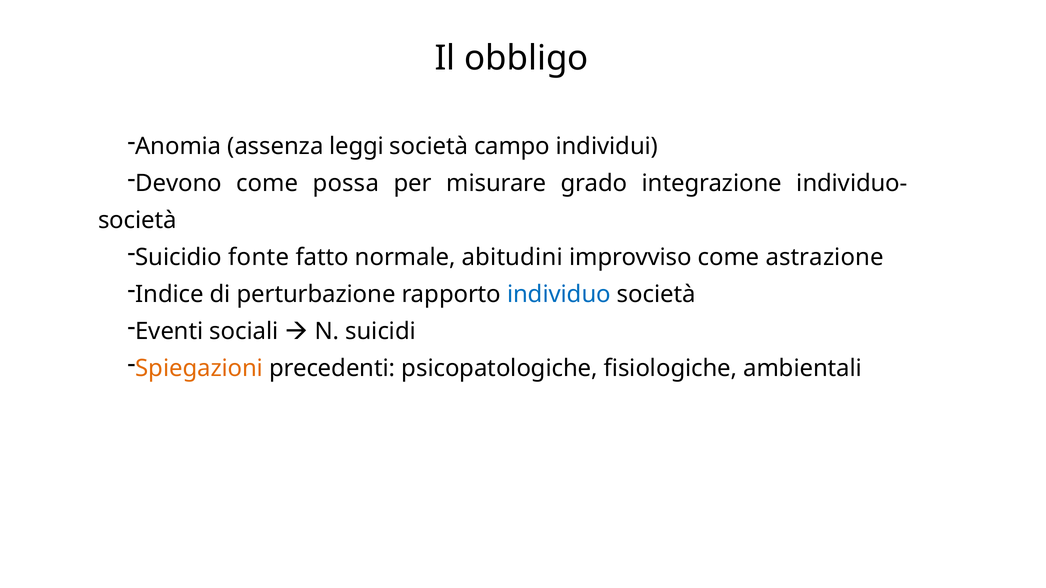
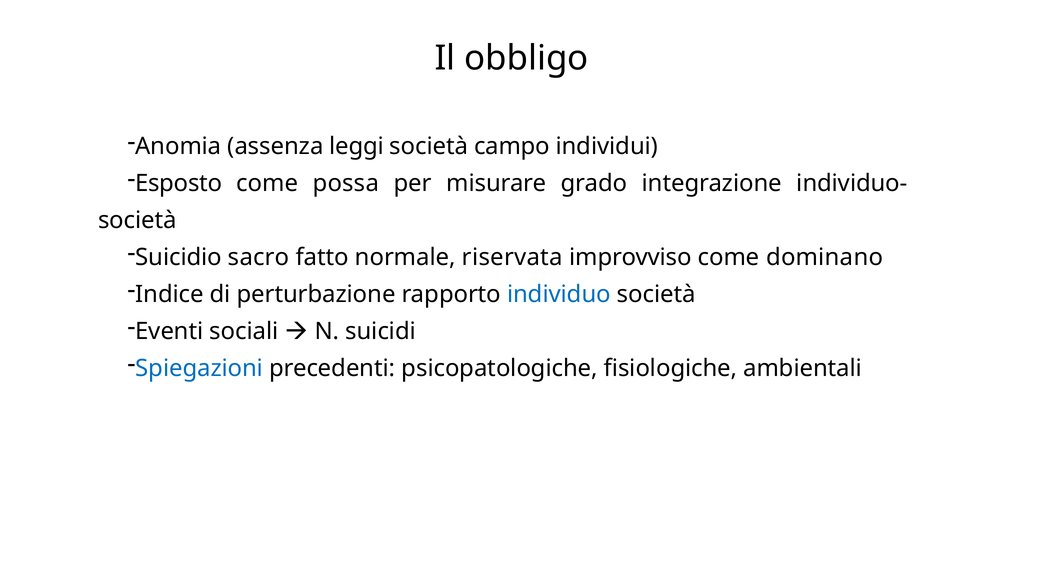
Devono: Devono -> Esposto
fonte: fonte -> sacro
abitudini: abitudini -> riservata
astrazione: astrazione -> dominano
Spiegazioni colour: orange -> blue
